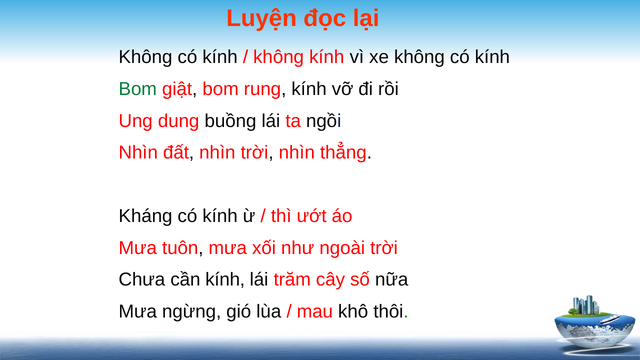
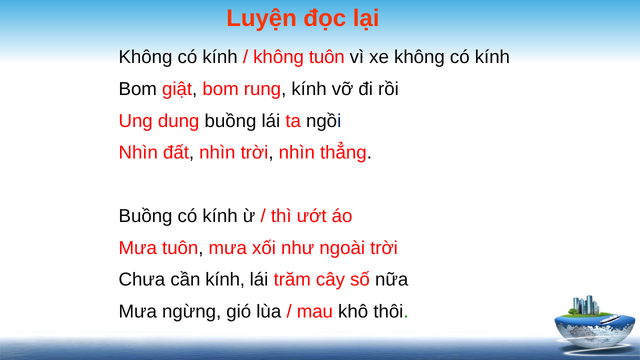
không kính: kính -> tuôn
Bom at (138, 89) colour: green -> black
Kháng at (146, 216): Kháng -> Buồng
